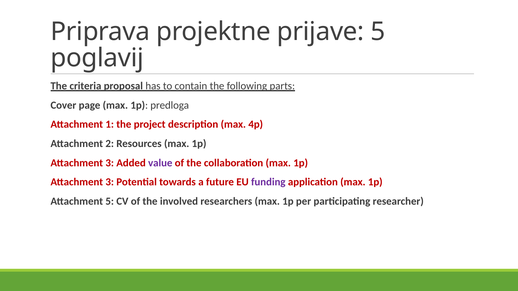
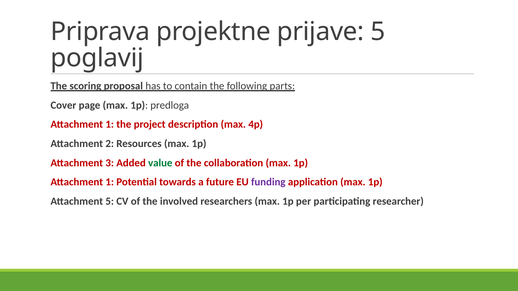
criteria: criteria -> scoring
value colour: purple -> green
3 at (110, 182): 3 -> 1
